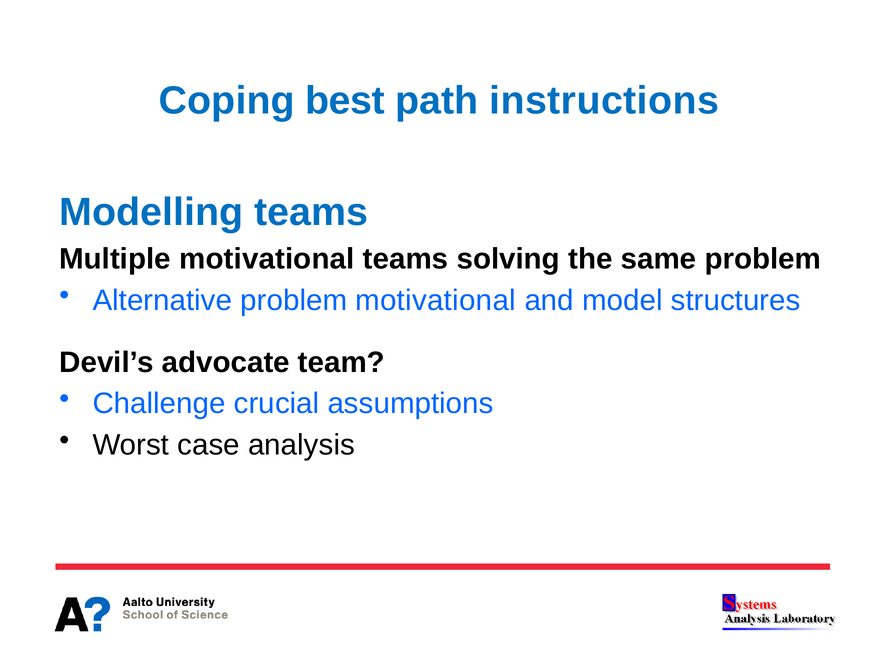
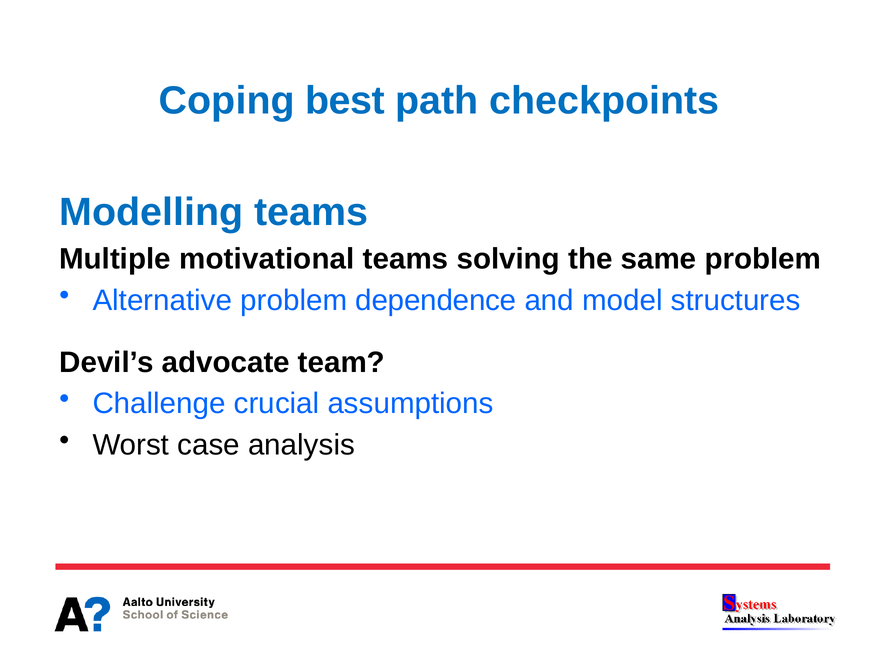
instructions: instructions -> checkpoints
problem motivational: motivational -> dependence
